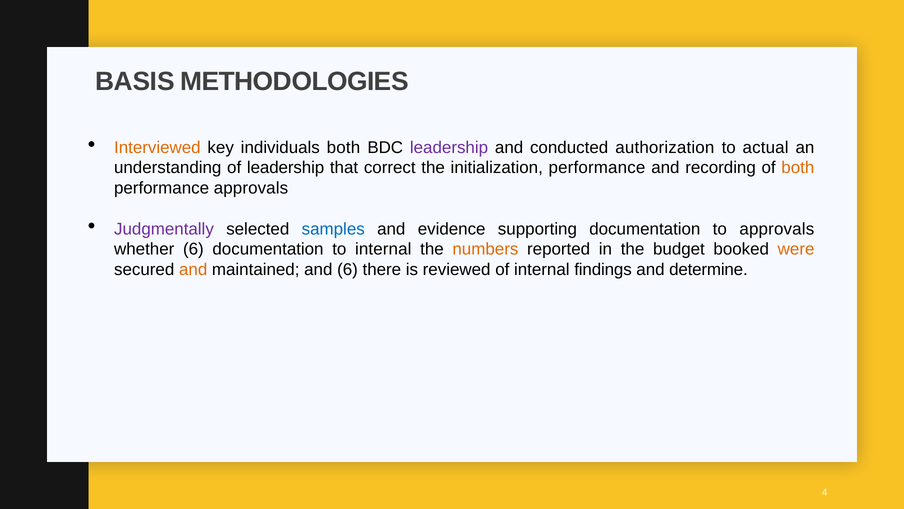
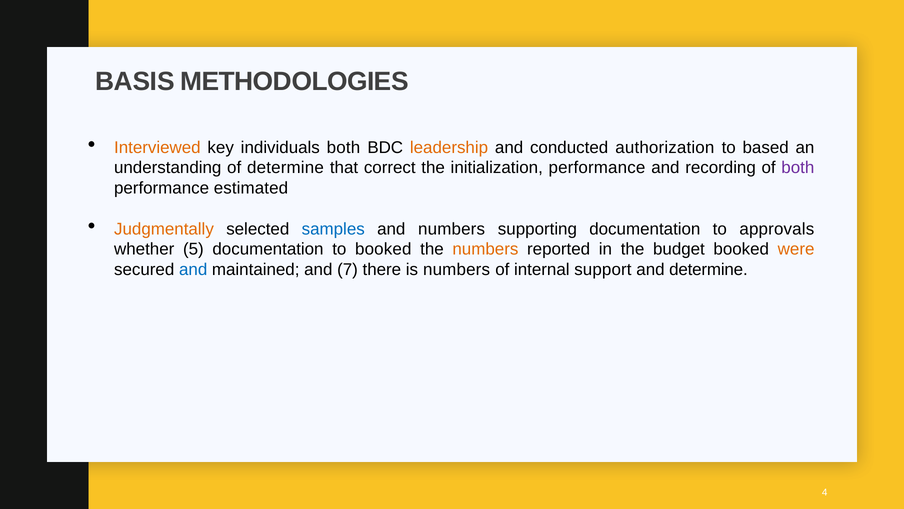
leadership at (449, 147) colour: purple -> orange
actual: actual -> based
of leadership: leadership -> determine
both at (798, 168) colour: orange -> purple
performance approvals: approvals -> estimated
Judgmentally colour: purple -> orange
and evidence: evidence -> numbers
whether 6: 6 -> 5
to internal: internal -> booked
and at (193, 269) colour: orange -> blue
and 6: 6 -> 7
is reviewed: reviewed -> numbers
findings: findings -> support
